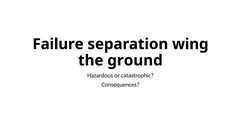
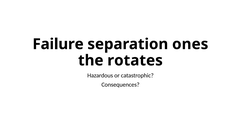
wing: wing -> ones
ground: ground -> rotates
